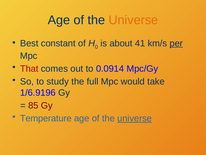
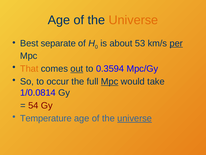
constant: constant -> separate
41: 41 -> 53
That colour: red -> orange
out underline: none -> present
0.0914: 0.0914 -> 0.3594
study: study -> occur
Mpc at (110, 81) underline: none -> present
1/6.9196: 1/6.9196 -> 1/0.0814
85: 85 -> 54
